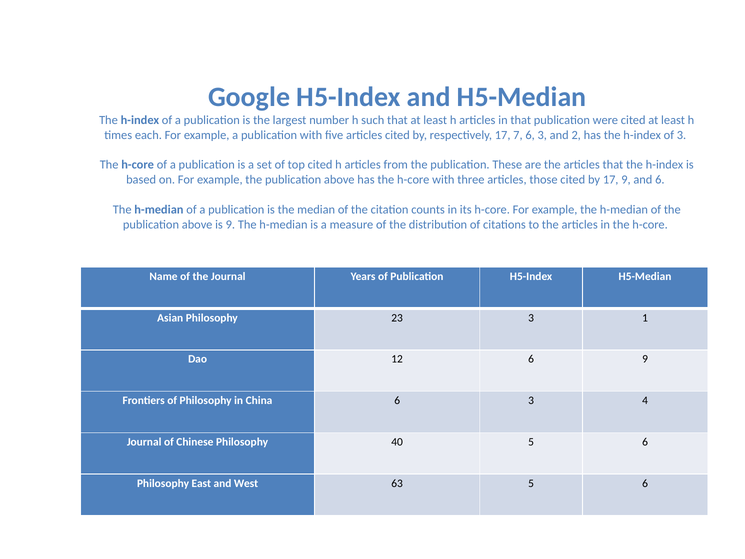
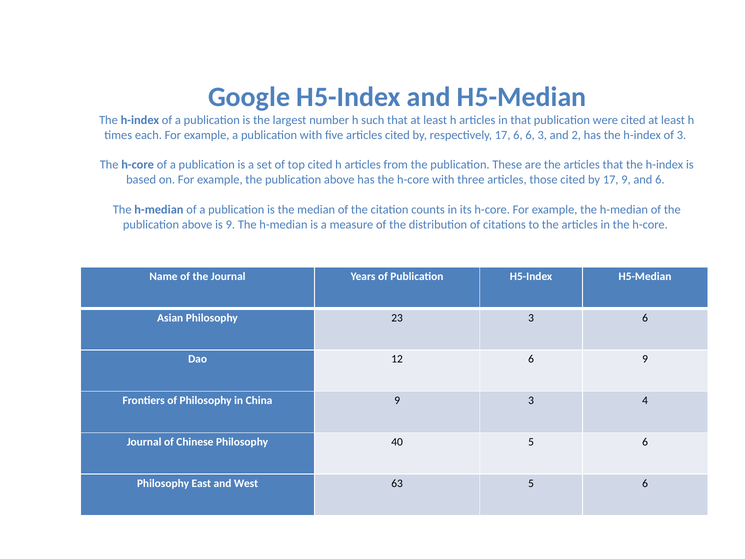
17 7: 7 -> 6
3 1: 1 -> 6
China 6: 6 -> 9
